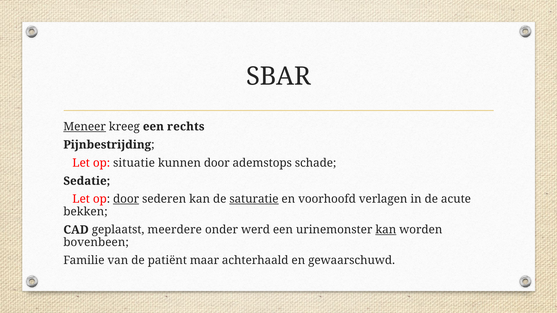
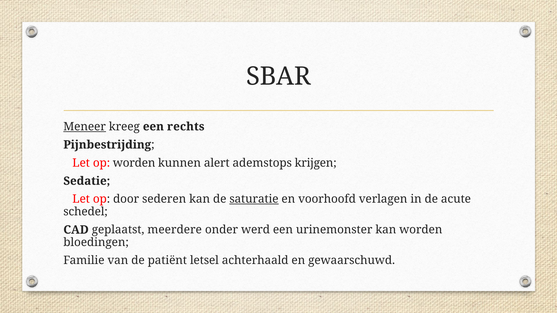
op situatie: situatie -> worden
kunnen door: door -> alert
schade: schade -> krijgen
door at (126, 199) underline: present -> none
bekken: bekken -> schedel
kan at (386, 230) underline: present -> none
bovenbeen: bovenbeen -> bloedingen
maar: maar -> letsel
